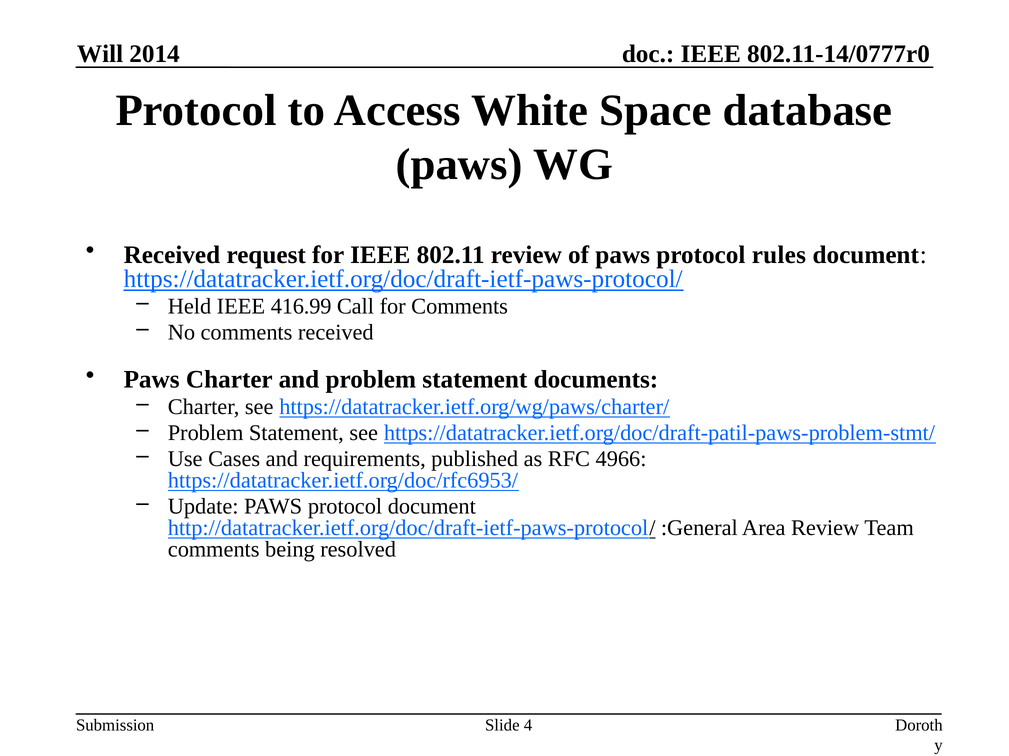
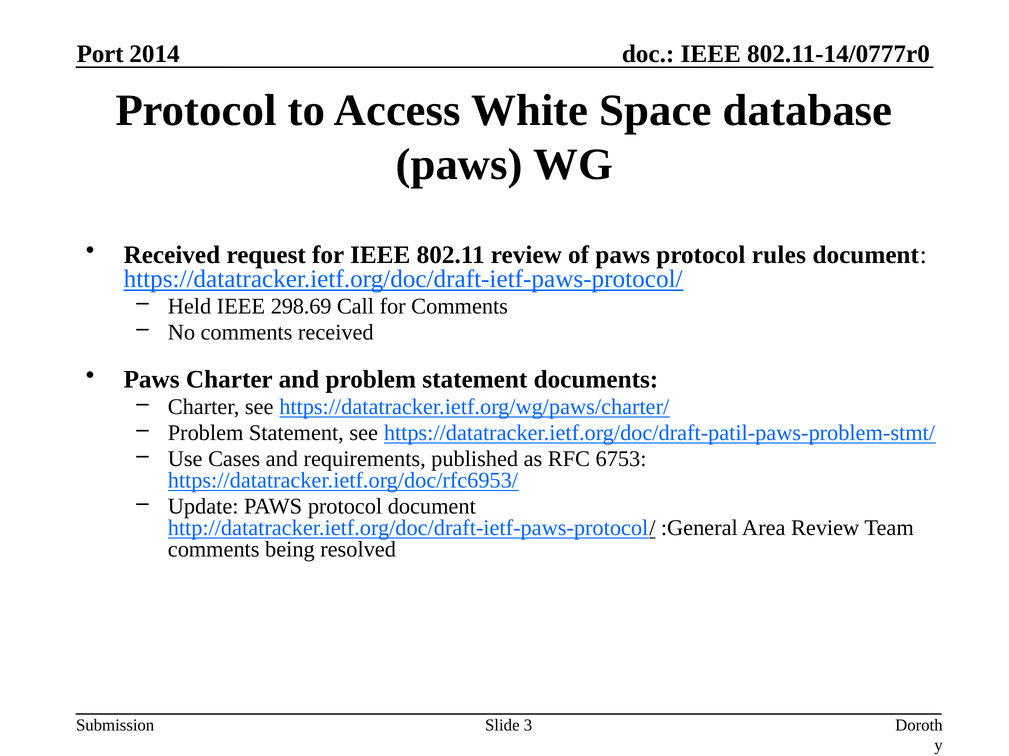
Will: Will -> Port
416.99: 416.99 -> 298.69
4966: 4966 -> 6753
4: 4 -> 3
